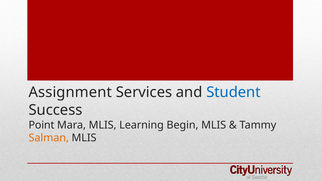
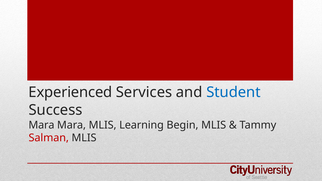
Assignment: Assignment -> Experienced
Point at (41, 125): Point -> Mara
Salman colour: orange -> red
